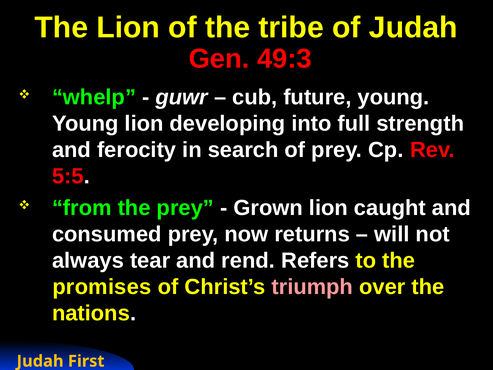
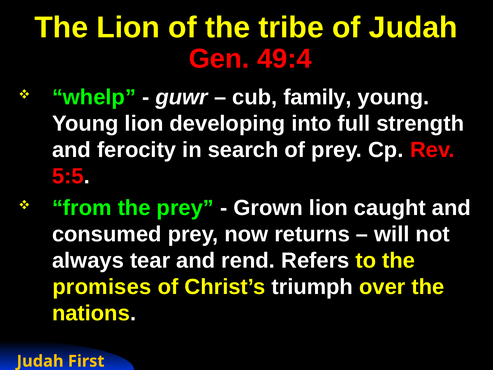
49:3: 49:3 -> 49:4
future: future -> family
triumph colour: pink -> white
